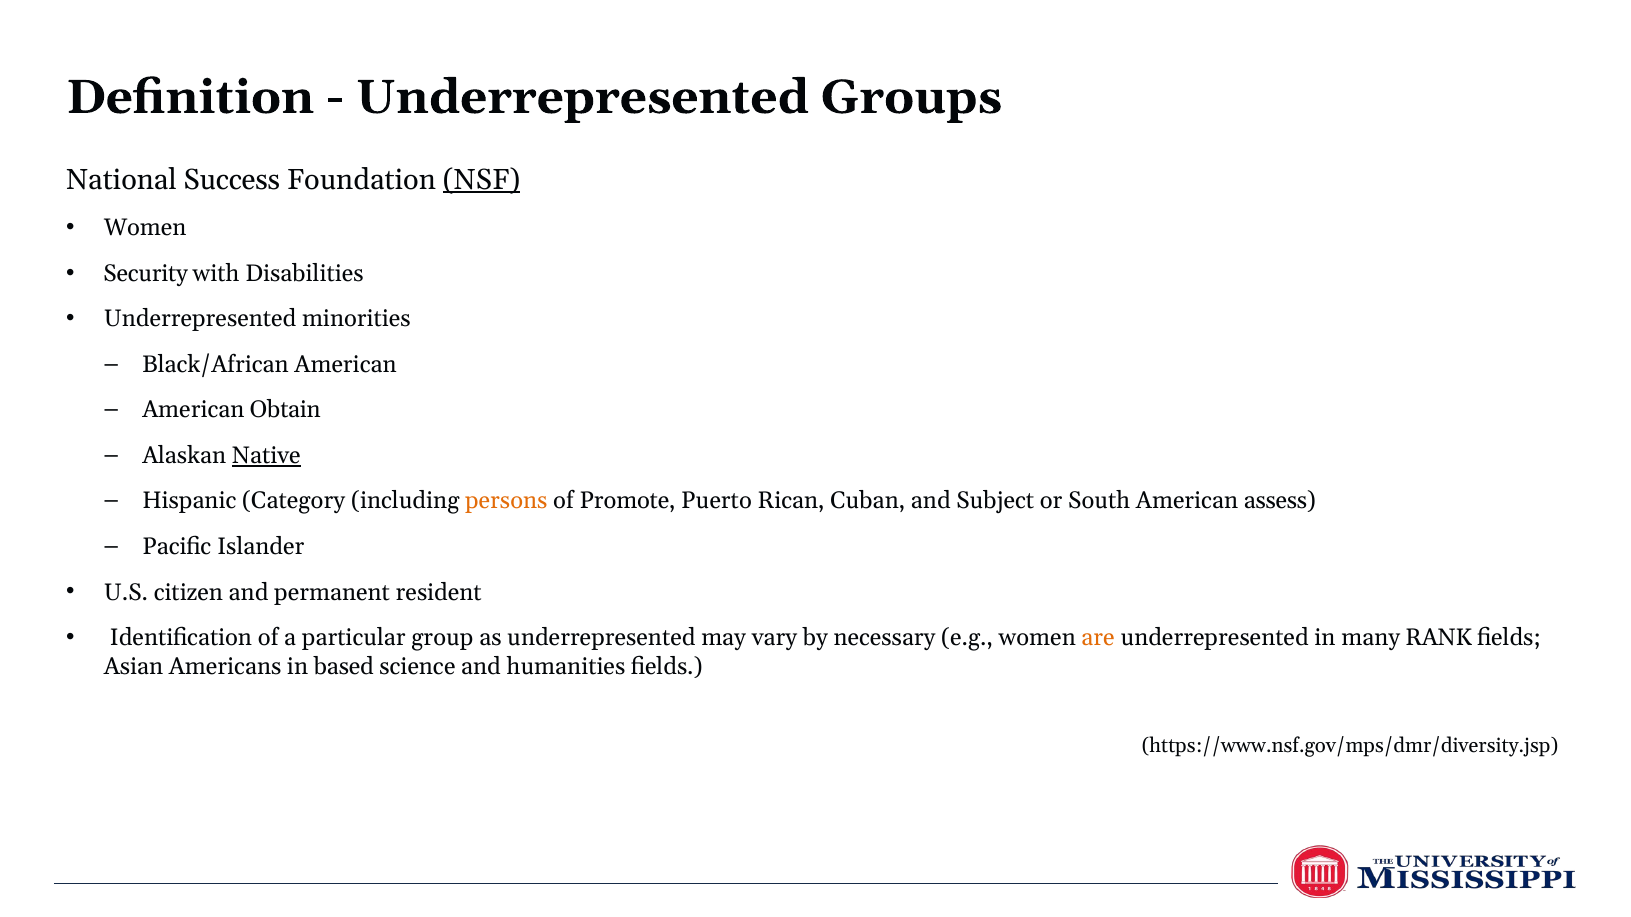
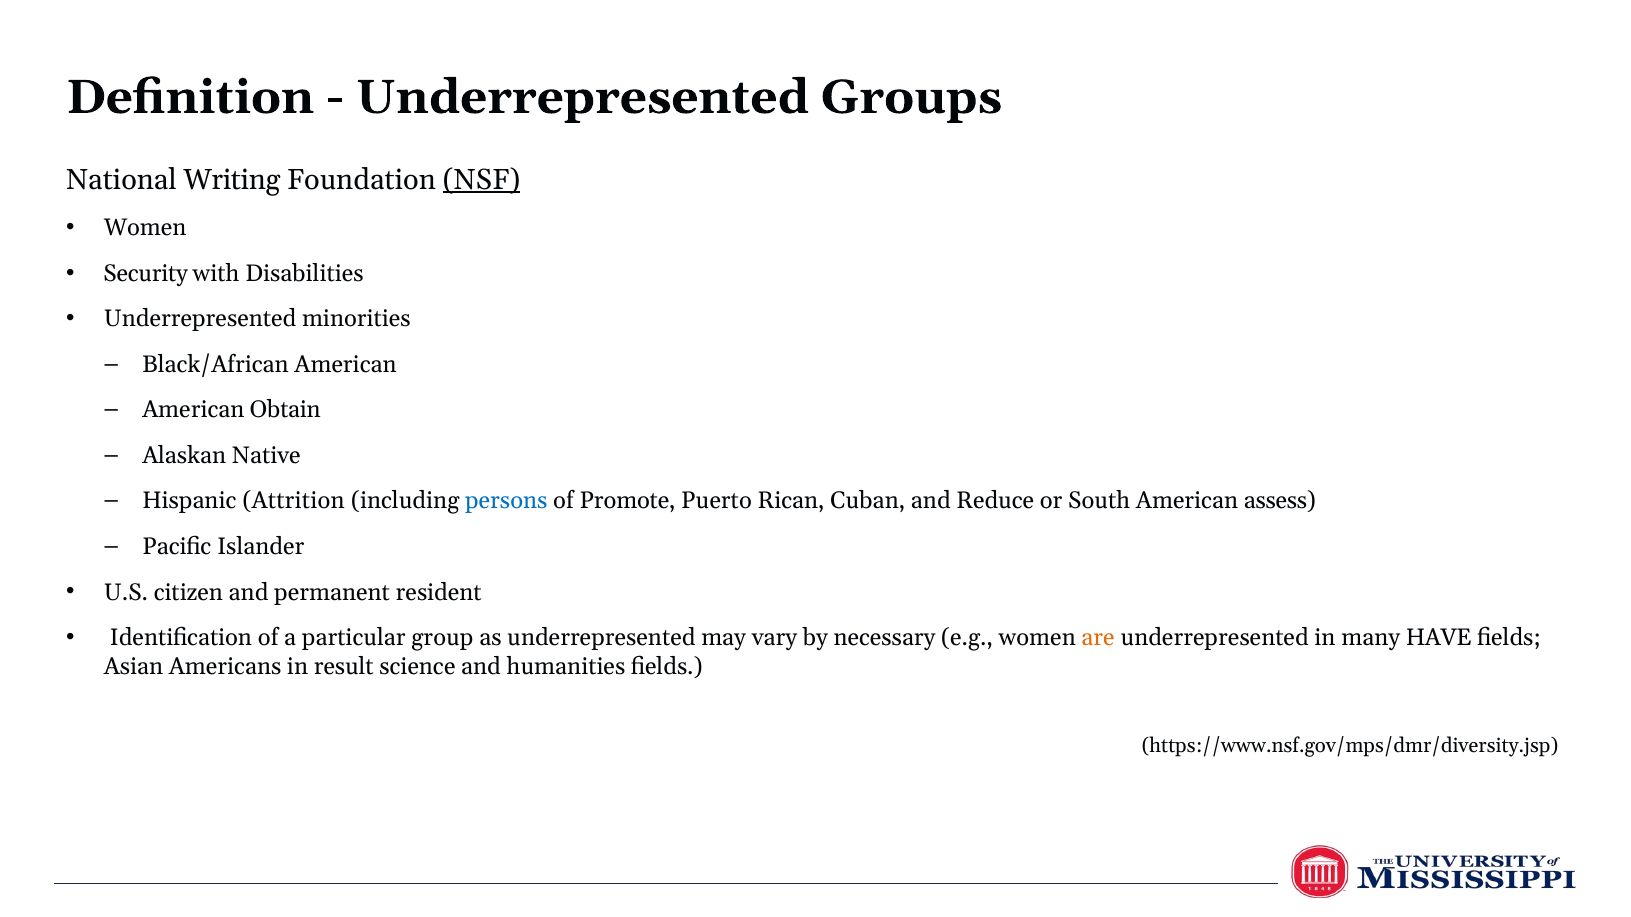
Success: Success -> Writing
Native underline: present -> none
Category: Category -> Attrition
persons colour: orange -> blue
Subject: Subject -> Reduce
RANK: RANK -> HAVE
based: based -> result
